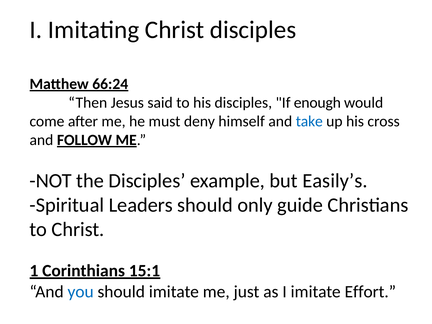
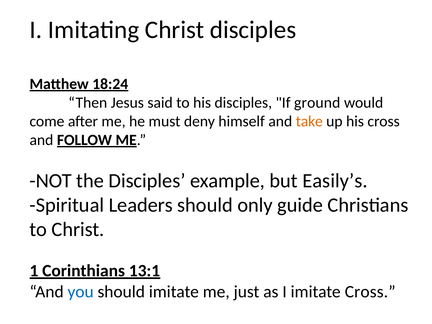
66:24: 66:24 -> 18:24
enough: enough -> ground
take colour: blue -> orange
15:1: 15:1 -> 13:1
imitate Effort: Effort -> Cross
